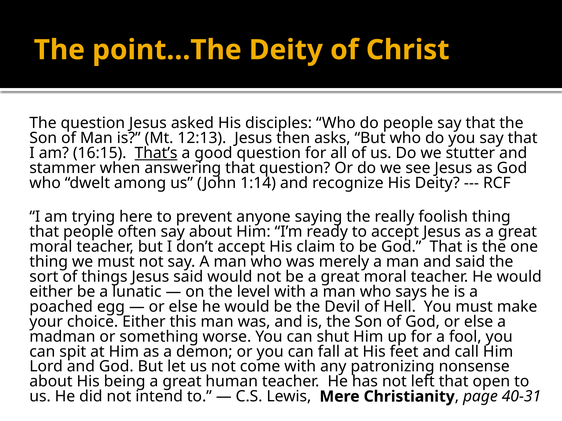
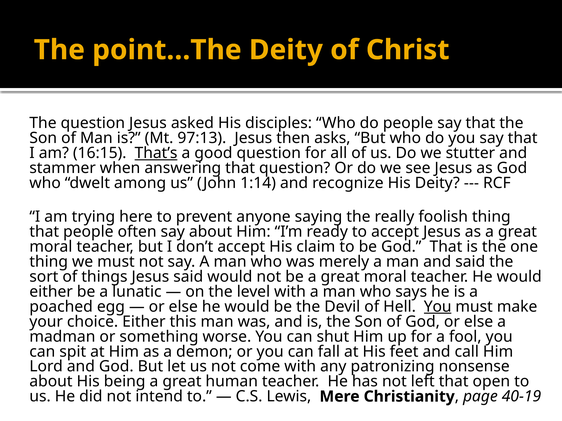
12:13: 12:13 -> 97:13
You at (438, 307) underline: none -> present
40-31: 40-31 -> 40-19
